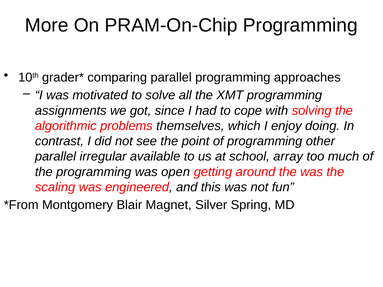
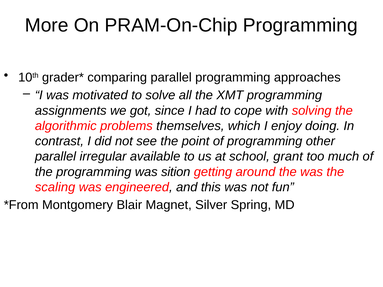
array: array -> grant
open: open -> sition
